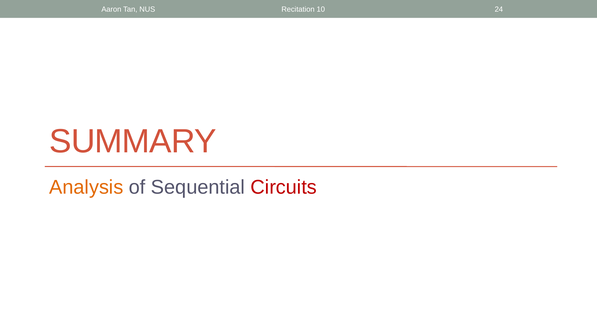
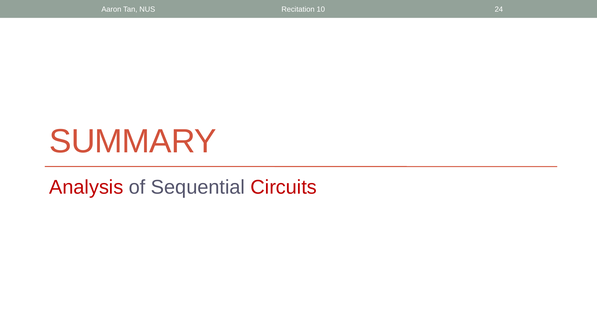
Analysis colour: orange -> red
